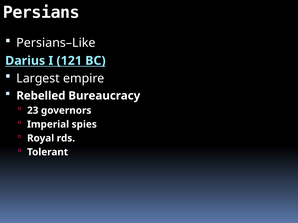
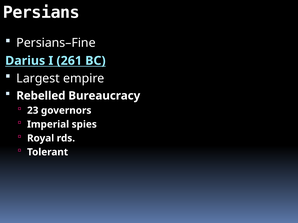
Persians–Like: Persians–Like -> Persians–Fine
121: 121 -> 261
